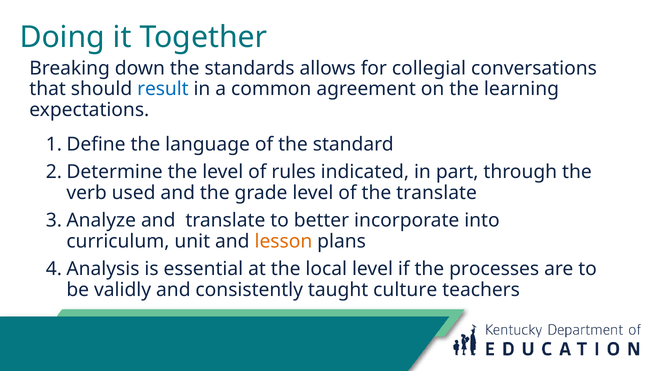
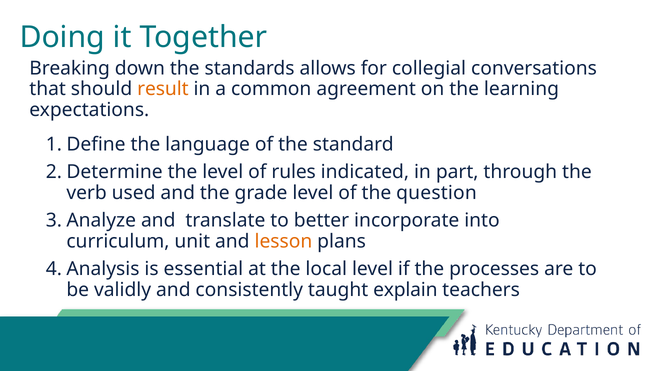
result colour: blue -> orange
the translate: translate -> question
culture: culture -> explain
